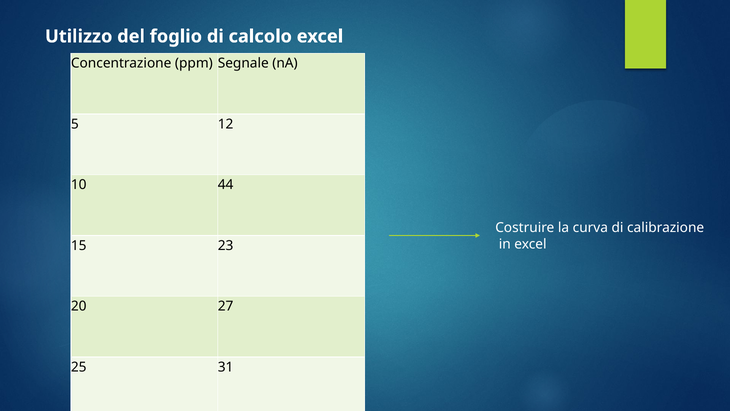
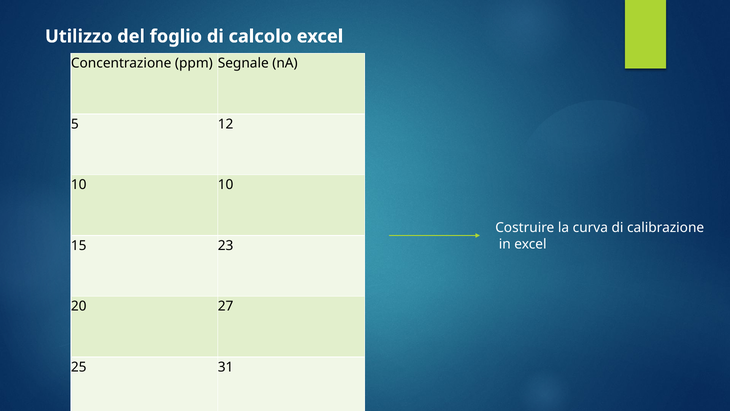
10 44: 44 -> 10
